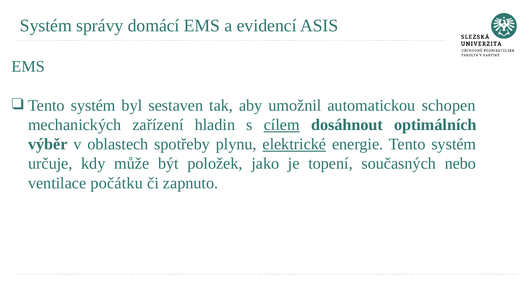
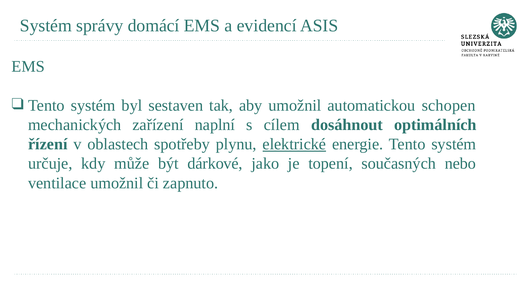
hladin: hladin -> naplní
cílem underline: present -> none
výběr: výběr -> řízení
položek: položek -> dárkové
ventilace počátku: počátku -> umožnil
